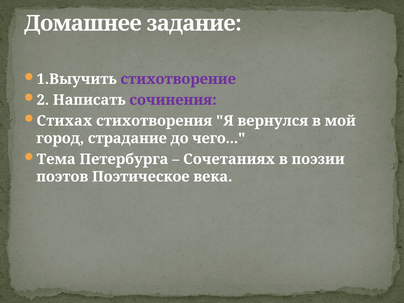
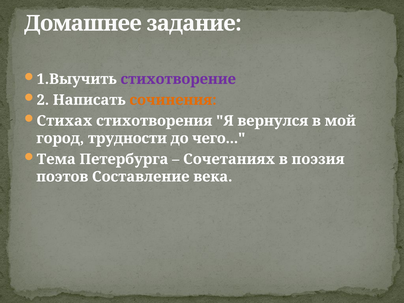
сочинения colour: purple -> orange
страдание: страдание -> трудности
поэзии: поэзии -> поэзия
Поэтическое: Поэтическое -> Составление
